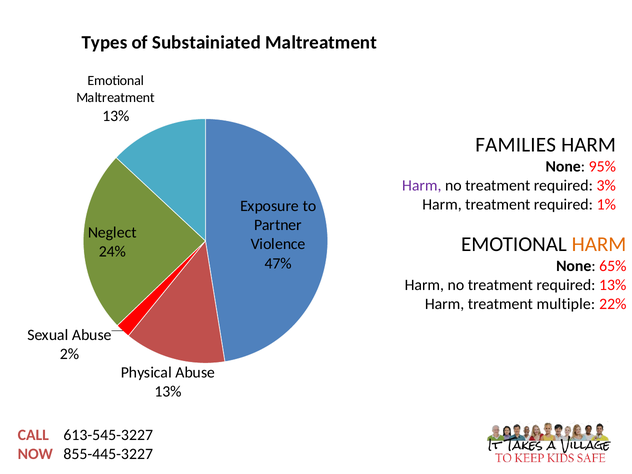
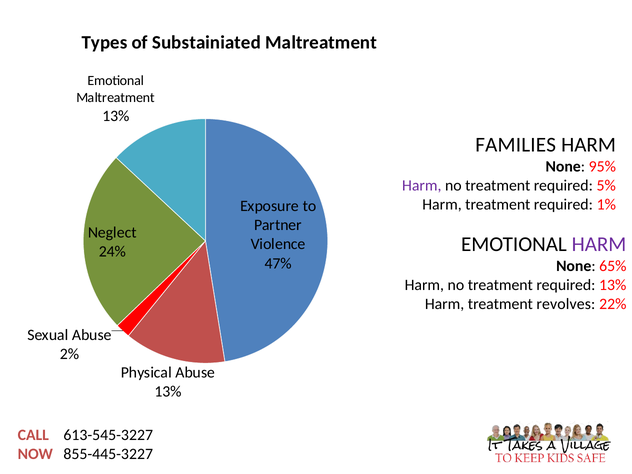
3%: 3% -> 5%
HARM at (599, 245) colour: orange -> purple
multiple: multiple -> revolves
